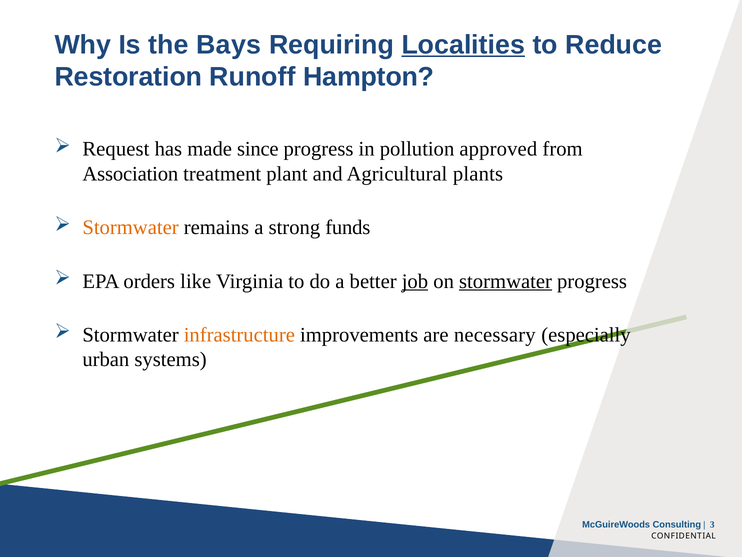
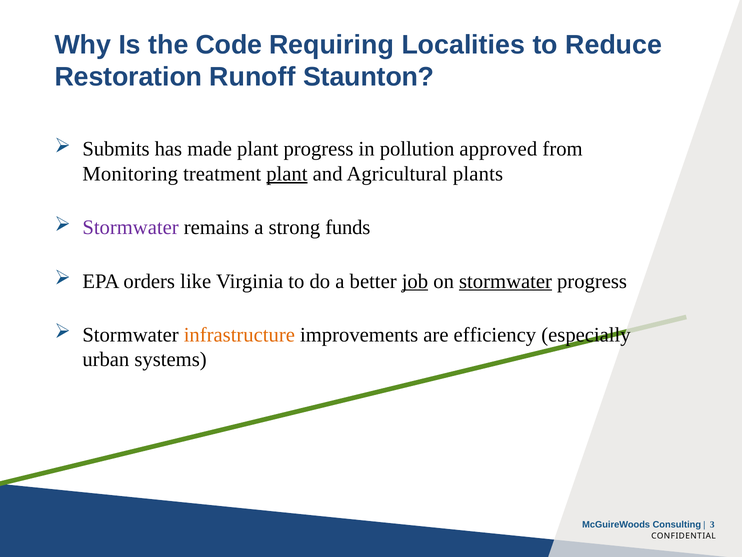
Bays: Bays -> Code
Localities underline: present -> none
Hampton: Hampton -> Staunton
Request: Request -> Submits
made since: since -> plant
Association: Association -> Monitoring
plant at (287, 174) underline: none -> present
Stormwater at (131, 227) colour: orange -> purple
necessary: necessary -> efficiency
